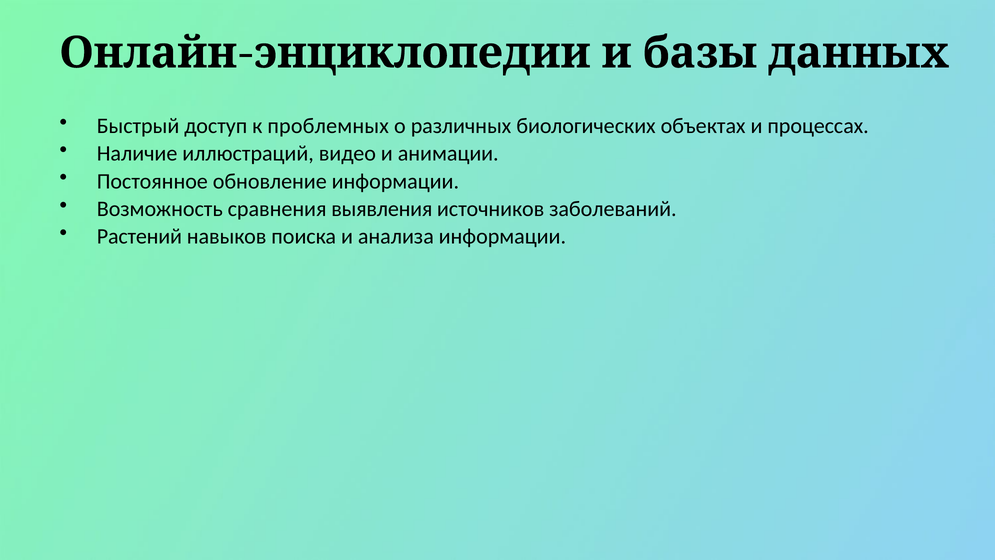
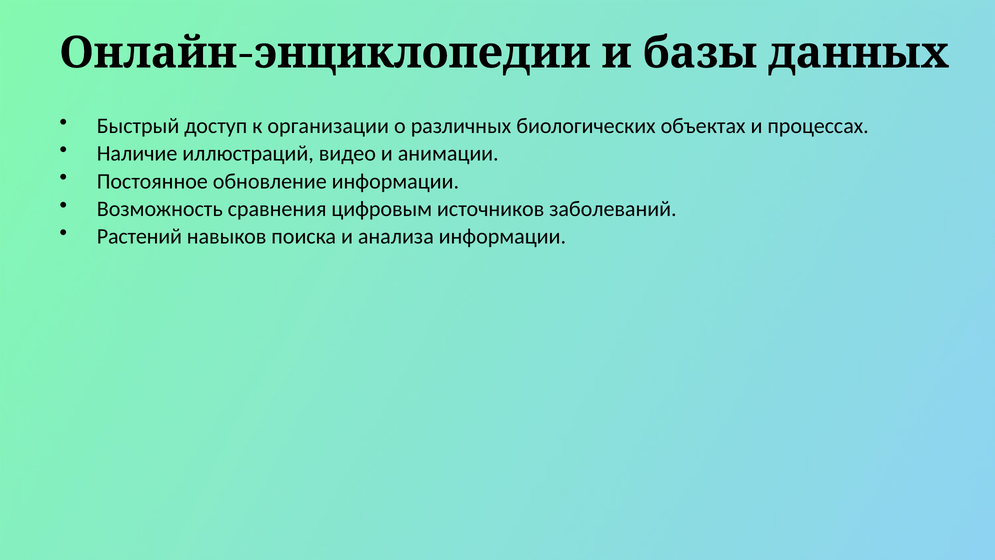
проблемных: проблемных -> организации
выявления: выявления -> цифровым
